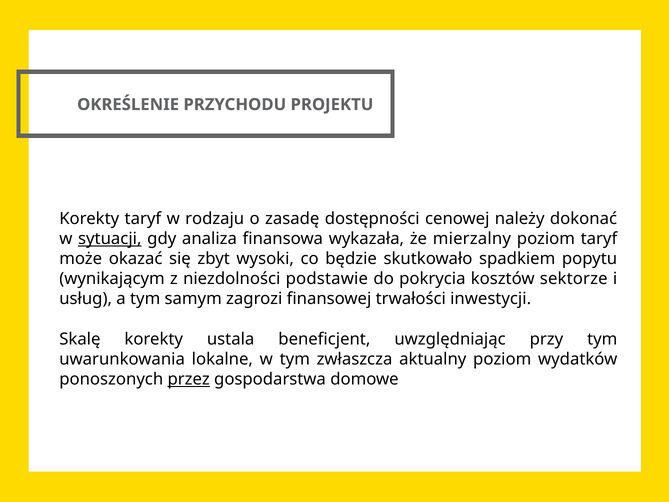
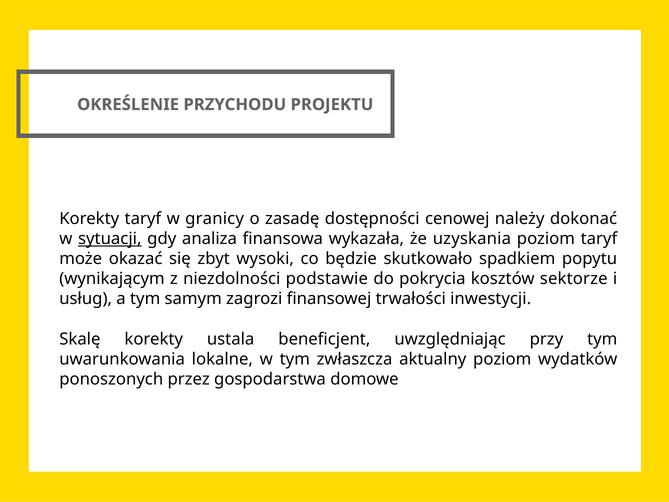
rodzaju: rodzaju -> granicy
mierzalny: mierzalny -> uzyskania
przez underline: present -> none
